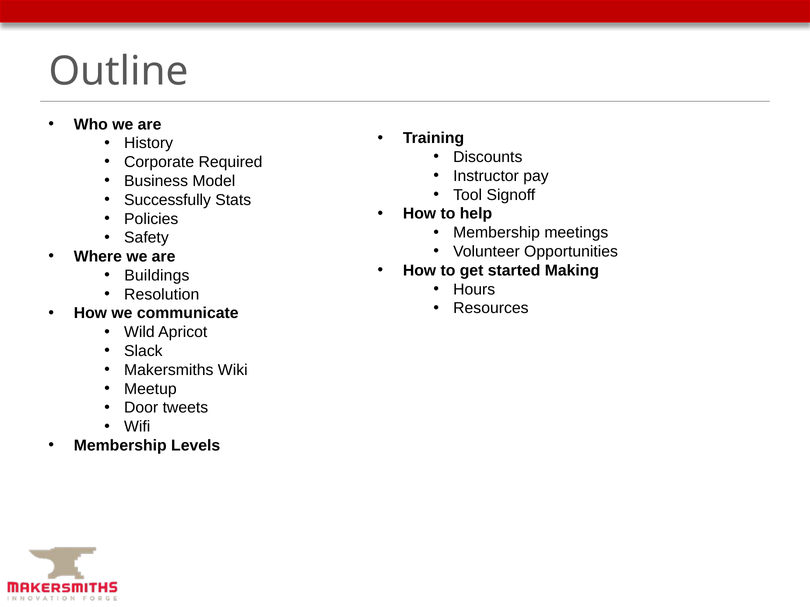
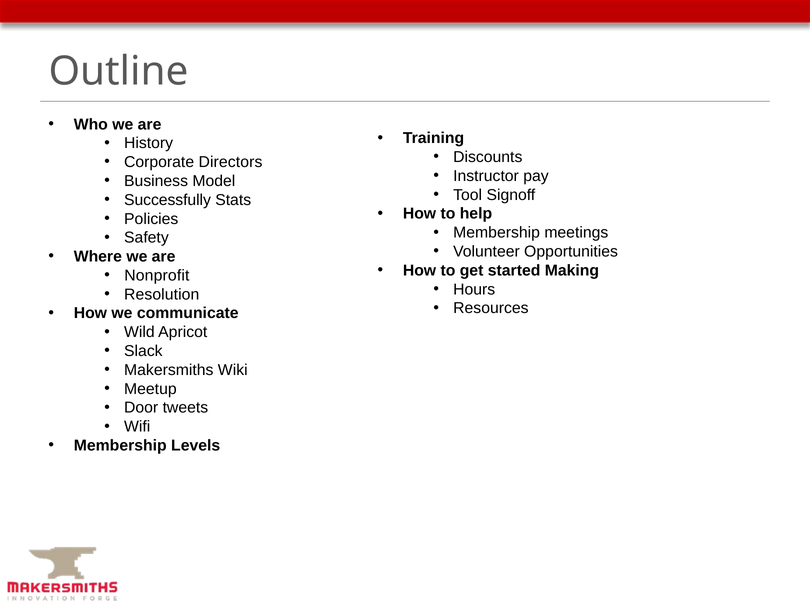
Required: Required -> Directors
Buildings: Buildings -> Nonprofit
